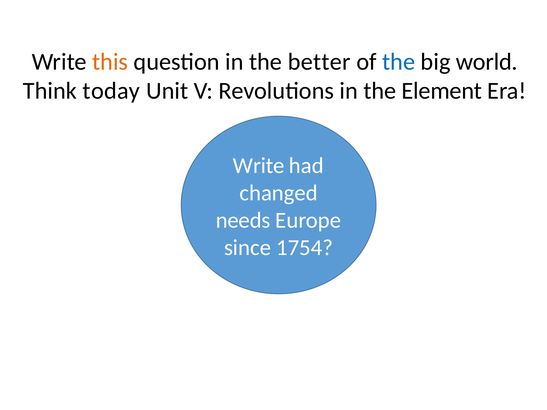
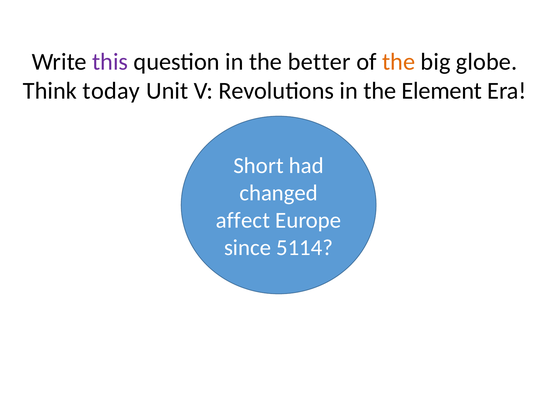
this colour: orange -> purple
the at (399, 62) colour: blue -> orange
world: world -> globe
Write at (259, 166): Write -> Short
needs: needs -> affect
1754: 1754 -> 5114
